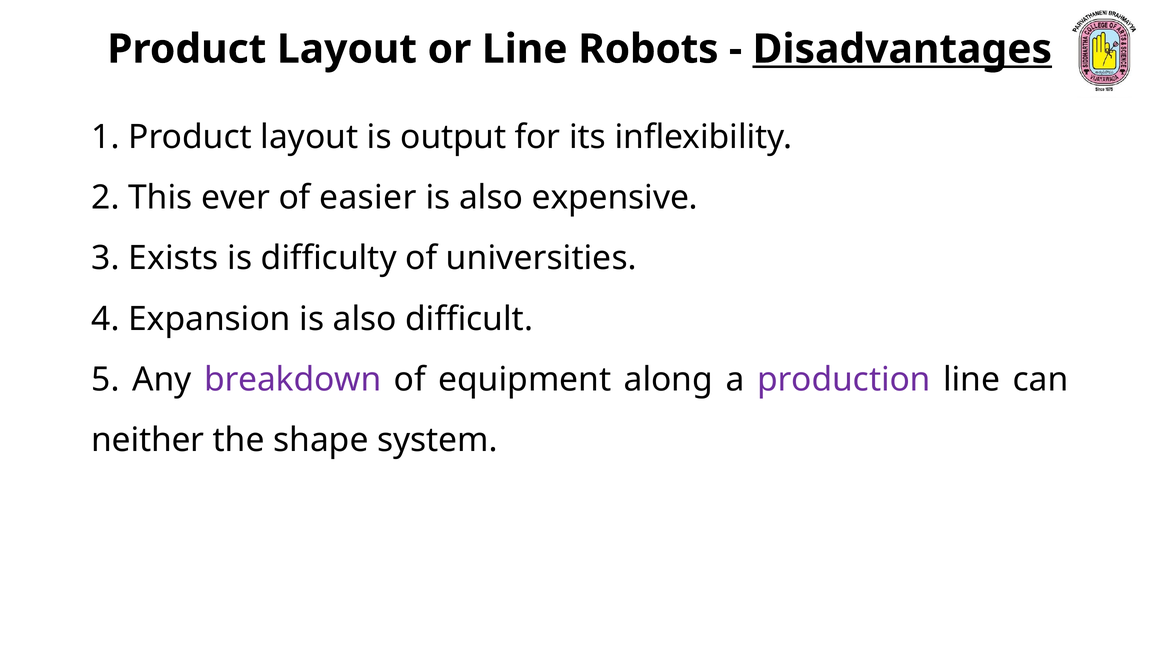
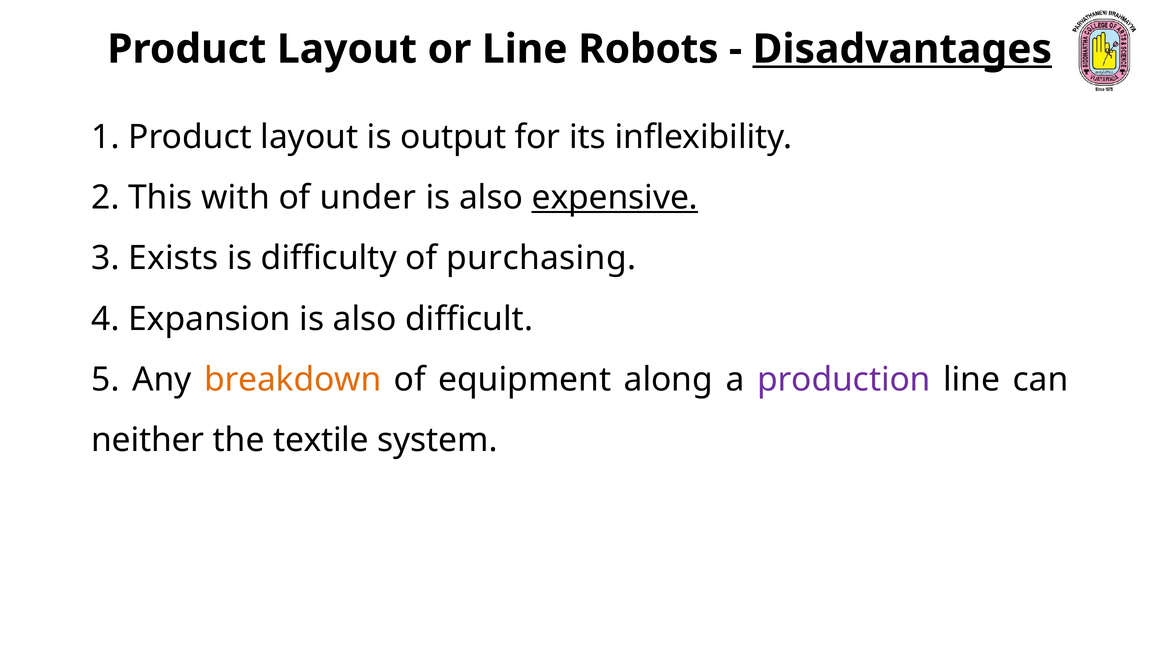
ever: ever -> with
easier: easier -> under
expensive underline: none -> present
universities: universities -> purchasing
breakdown colour: purple -> orange
shape: shape -> textile
